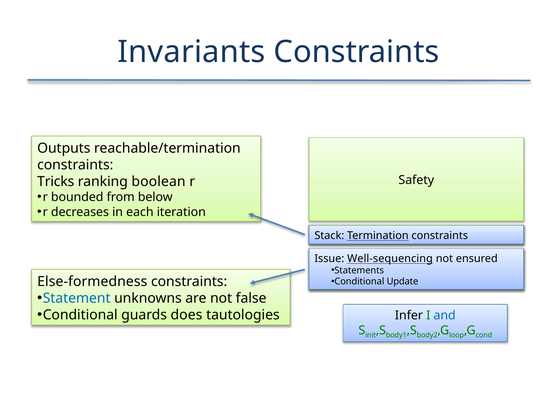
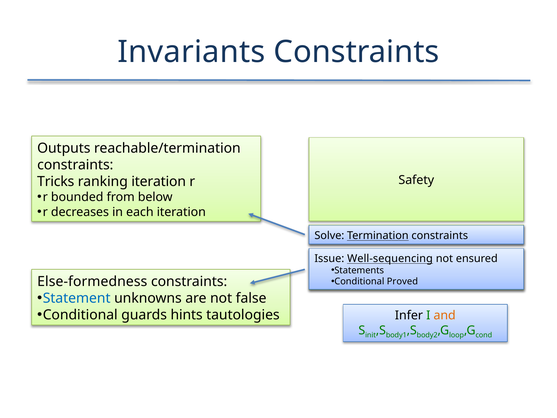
ranking boolean: boolean -> iteration
Stack: Stack -> Solve
Update: Update -> Proved
does: does -> hints
and colour: blue -> orange
